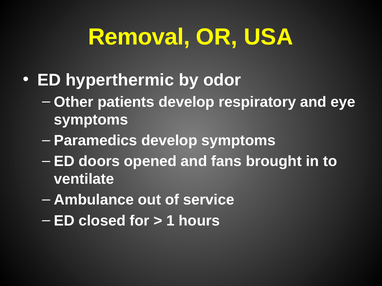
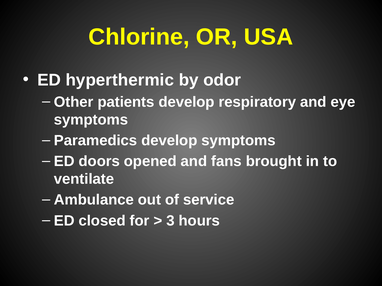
Removal: Removal -> Chlorine
1: 1 -> 3
